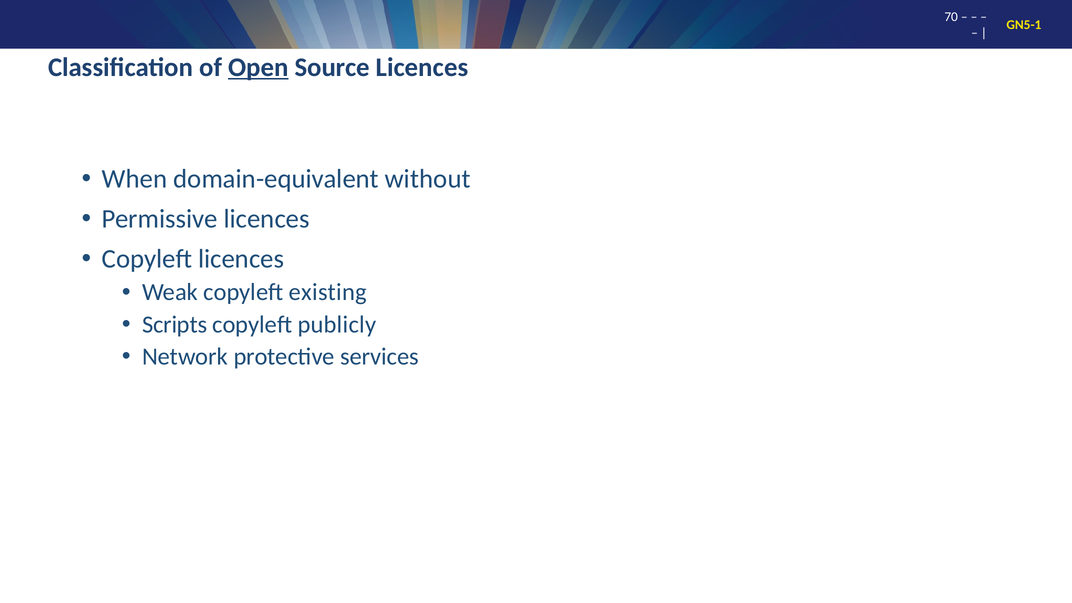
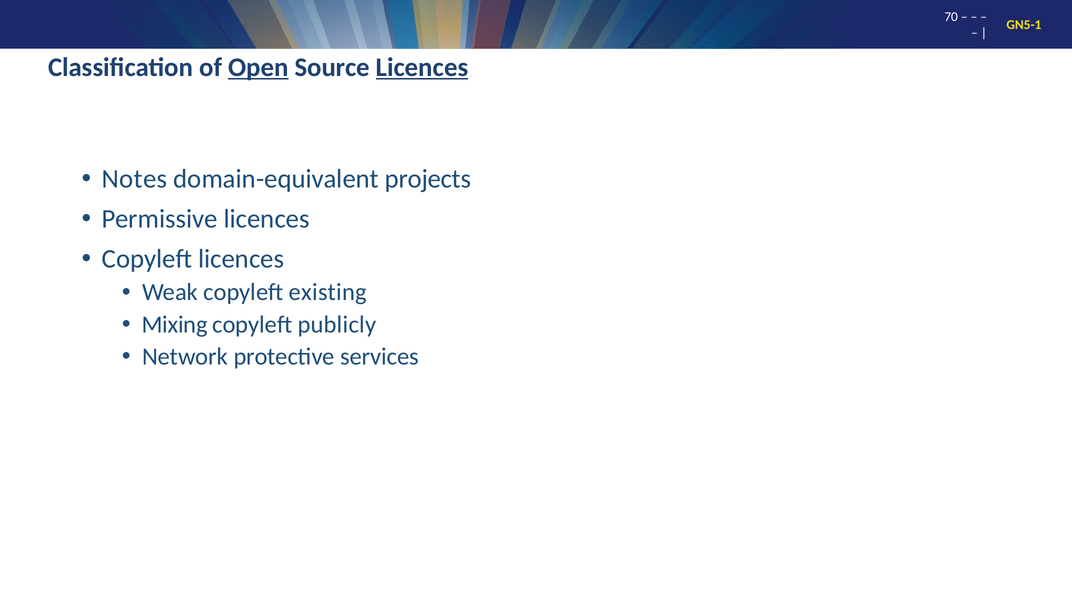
Licences at (422, 67) underline: none -> present
When: When -> Notes
without: without -> projects
Scripts: Scripts -> Mixing
